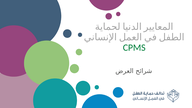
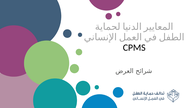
CPMS colour: green -> black
